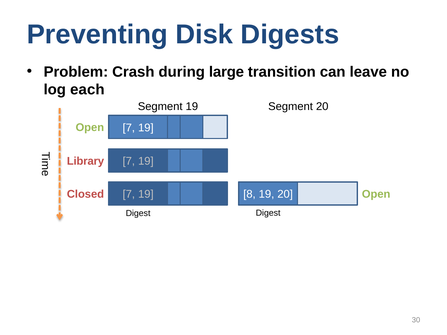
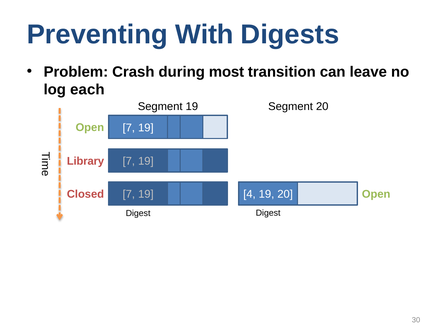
Disk: Disk -> With
large: large -> most
8: 8 -> 4
